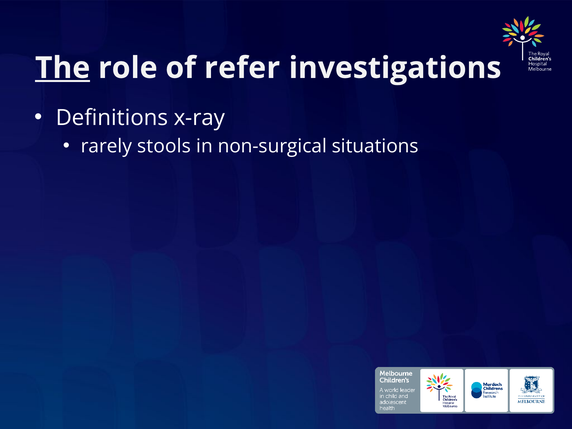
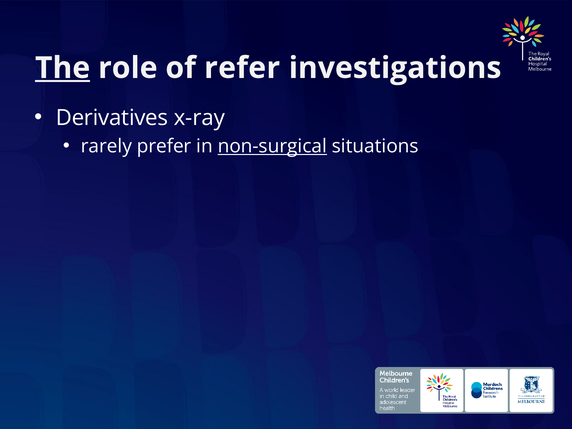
Definitions: Definitions -> Derivatives
stools: stools -> prefer
non-surgical underline: none -> present
